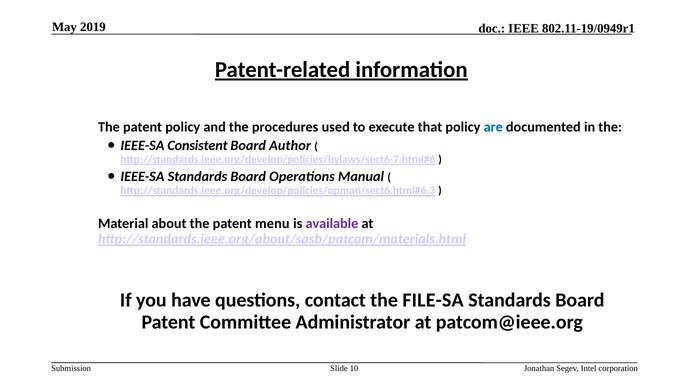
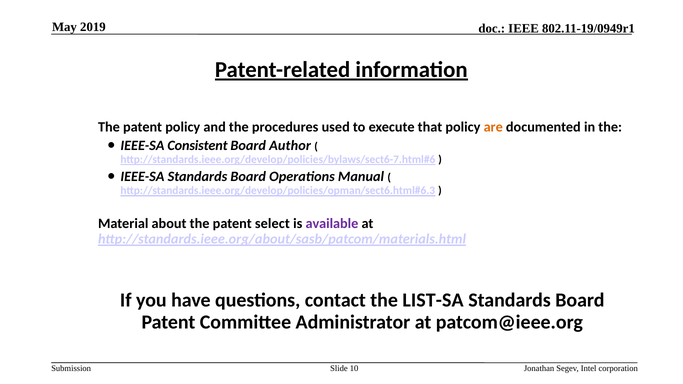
are colour: blue -> orange
menu: menu -> select
FILE-SA: FILE-SA -> LIST-SA
